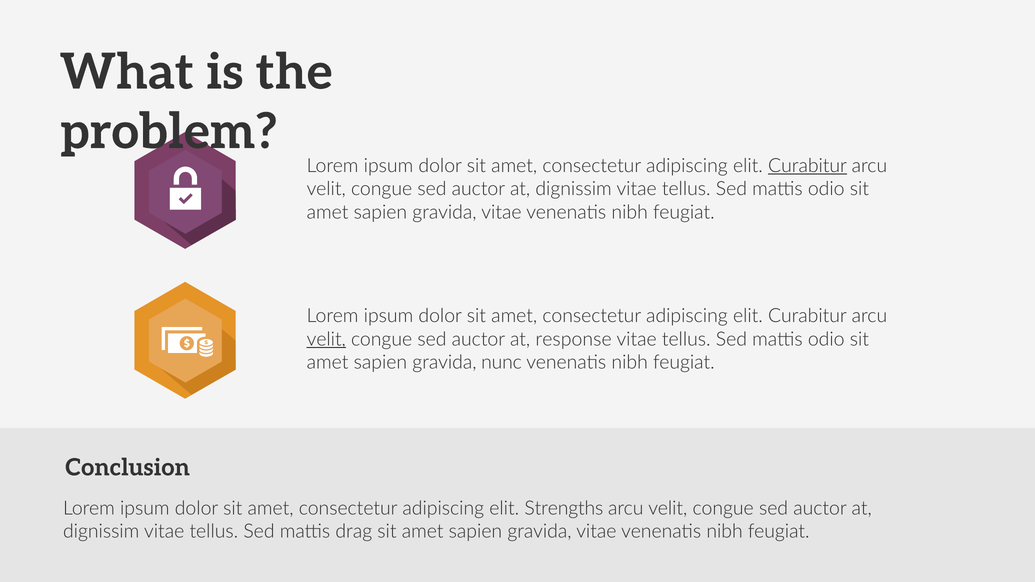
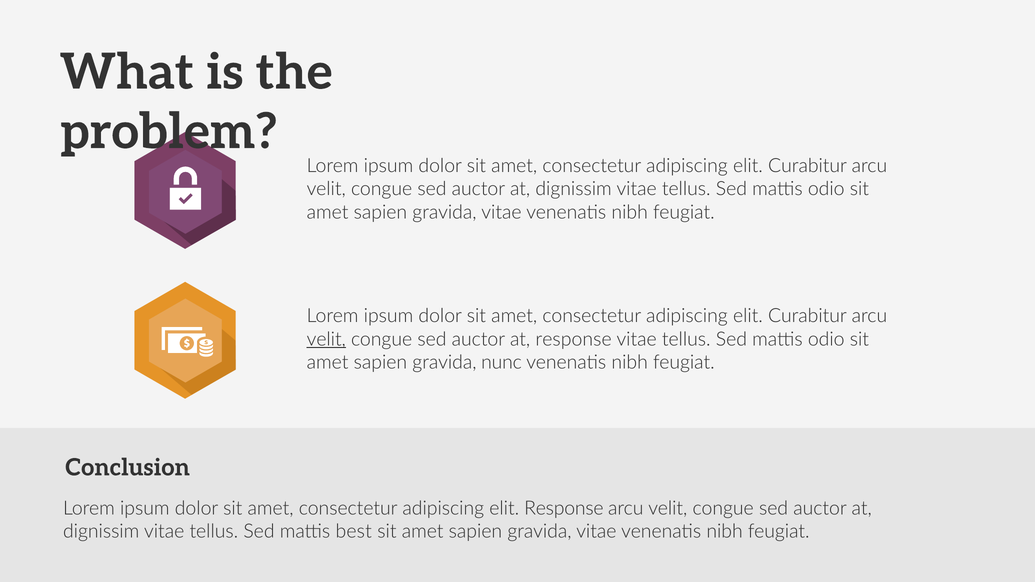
Curabitur at (807, 166) underline: present -> none
elit Strengths: Strengths -> Response
drag: drag -> best
